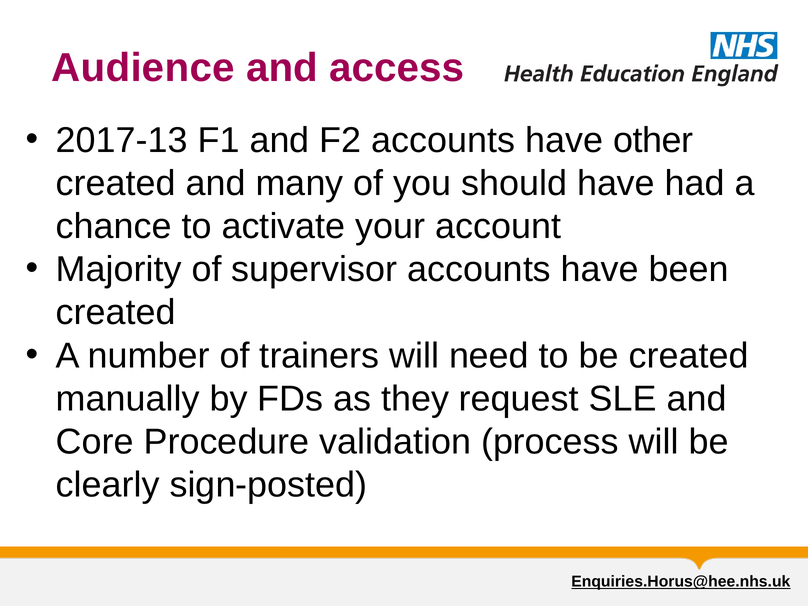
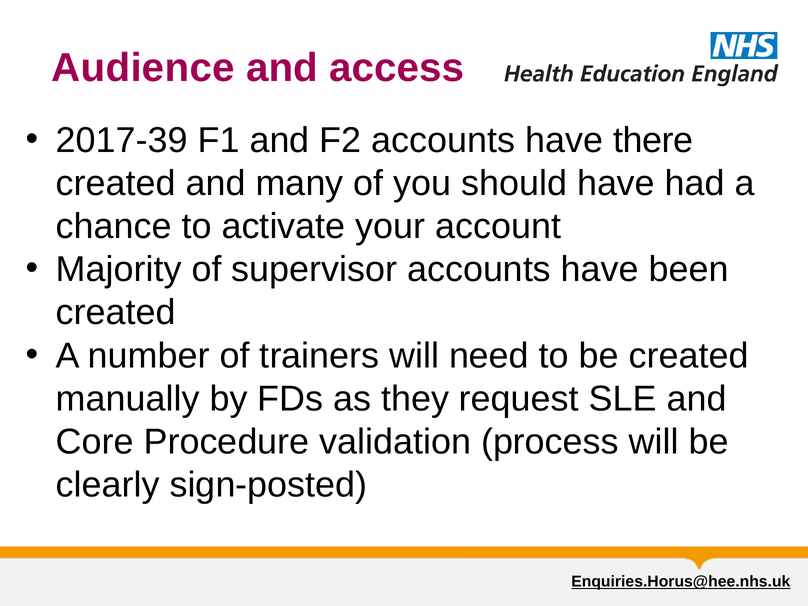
2017-13: 2017-13 -> 2017-39
other: other -> there
